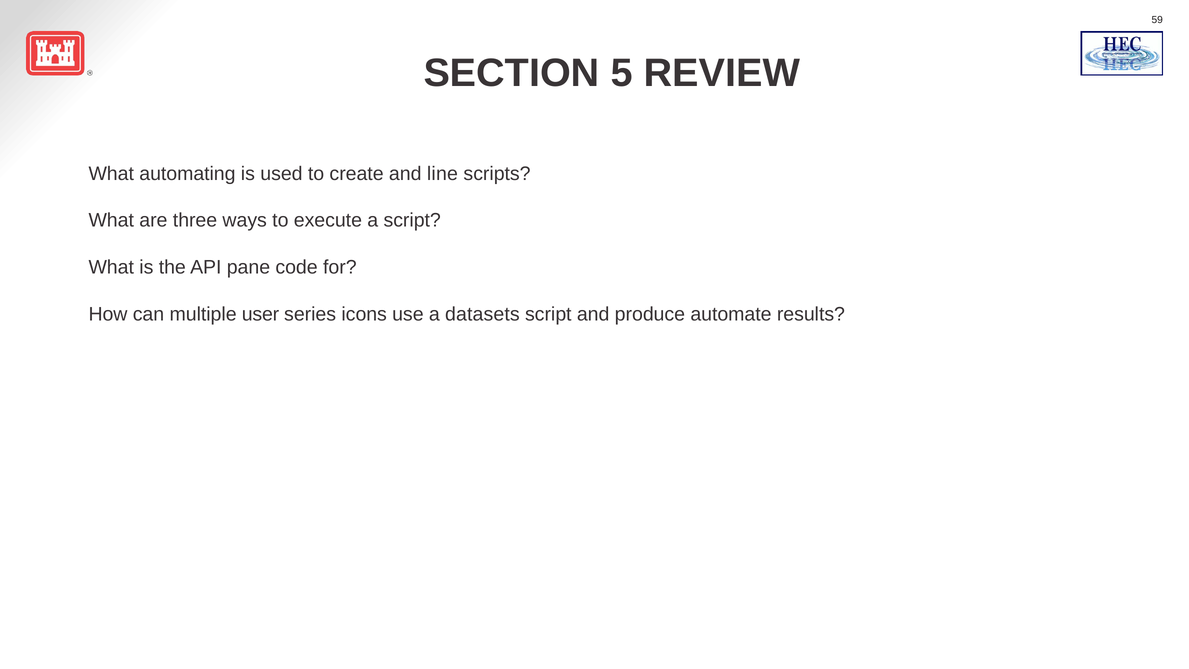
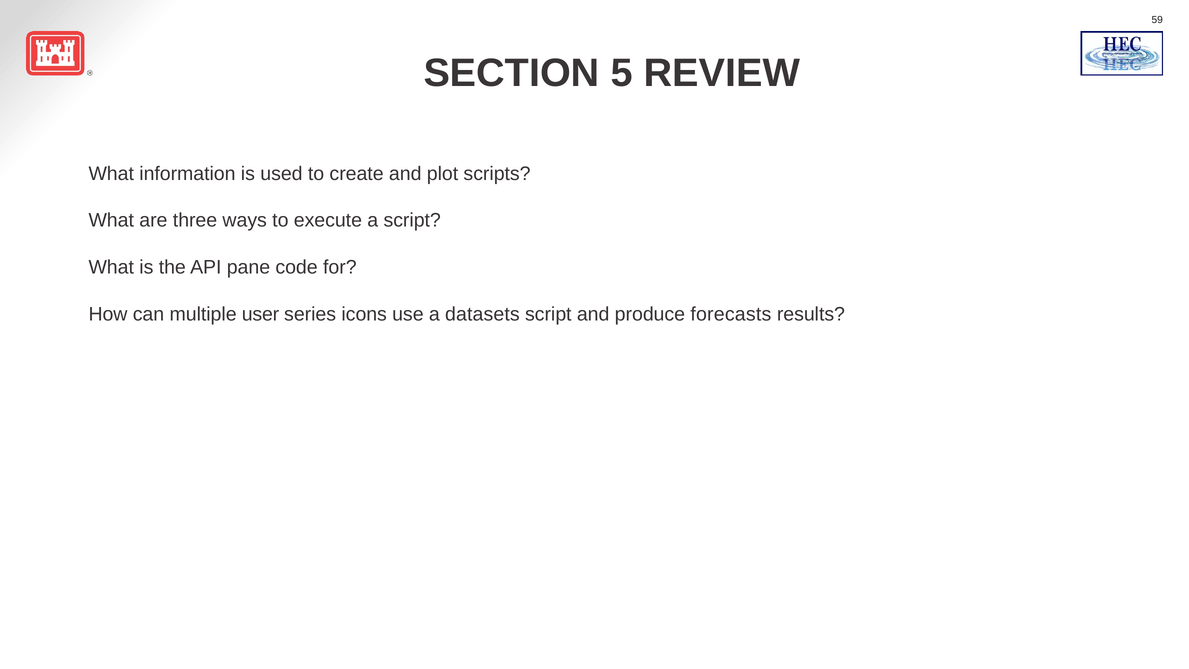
automating: automating -> information
line: line -> plot
automate: automate -> forecasts
